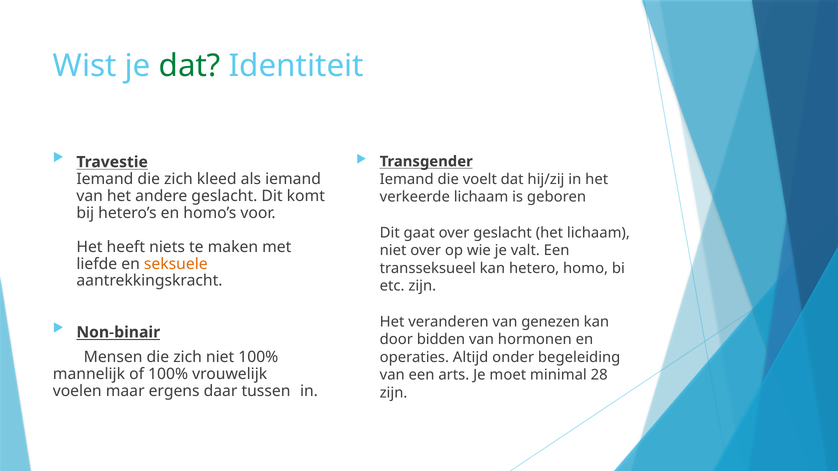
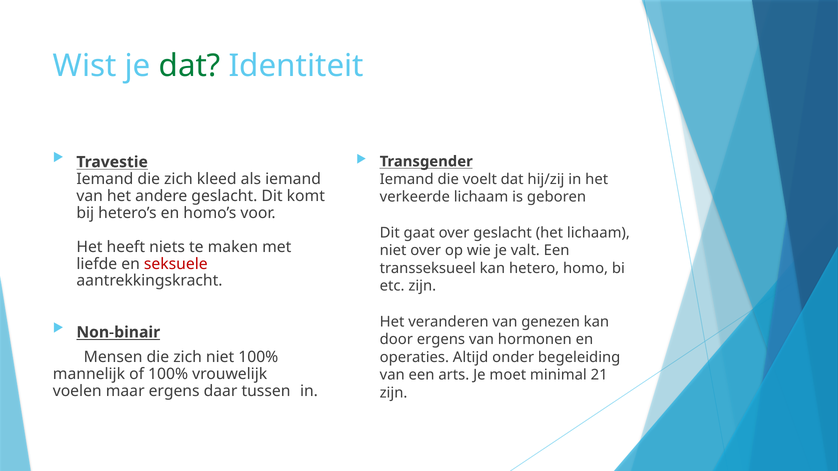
seksuele colour: orange -> red
door bidden: bidden -> ergens
28: 28 -> 21
